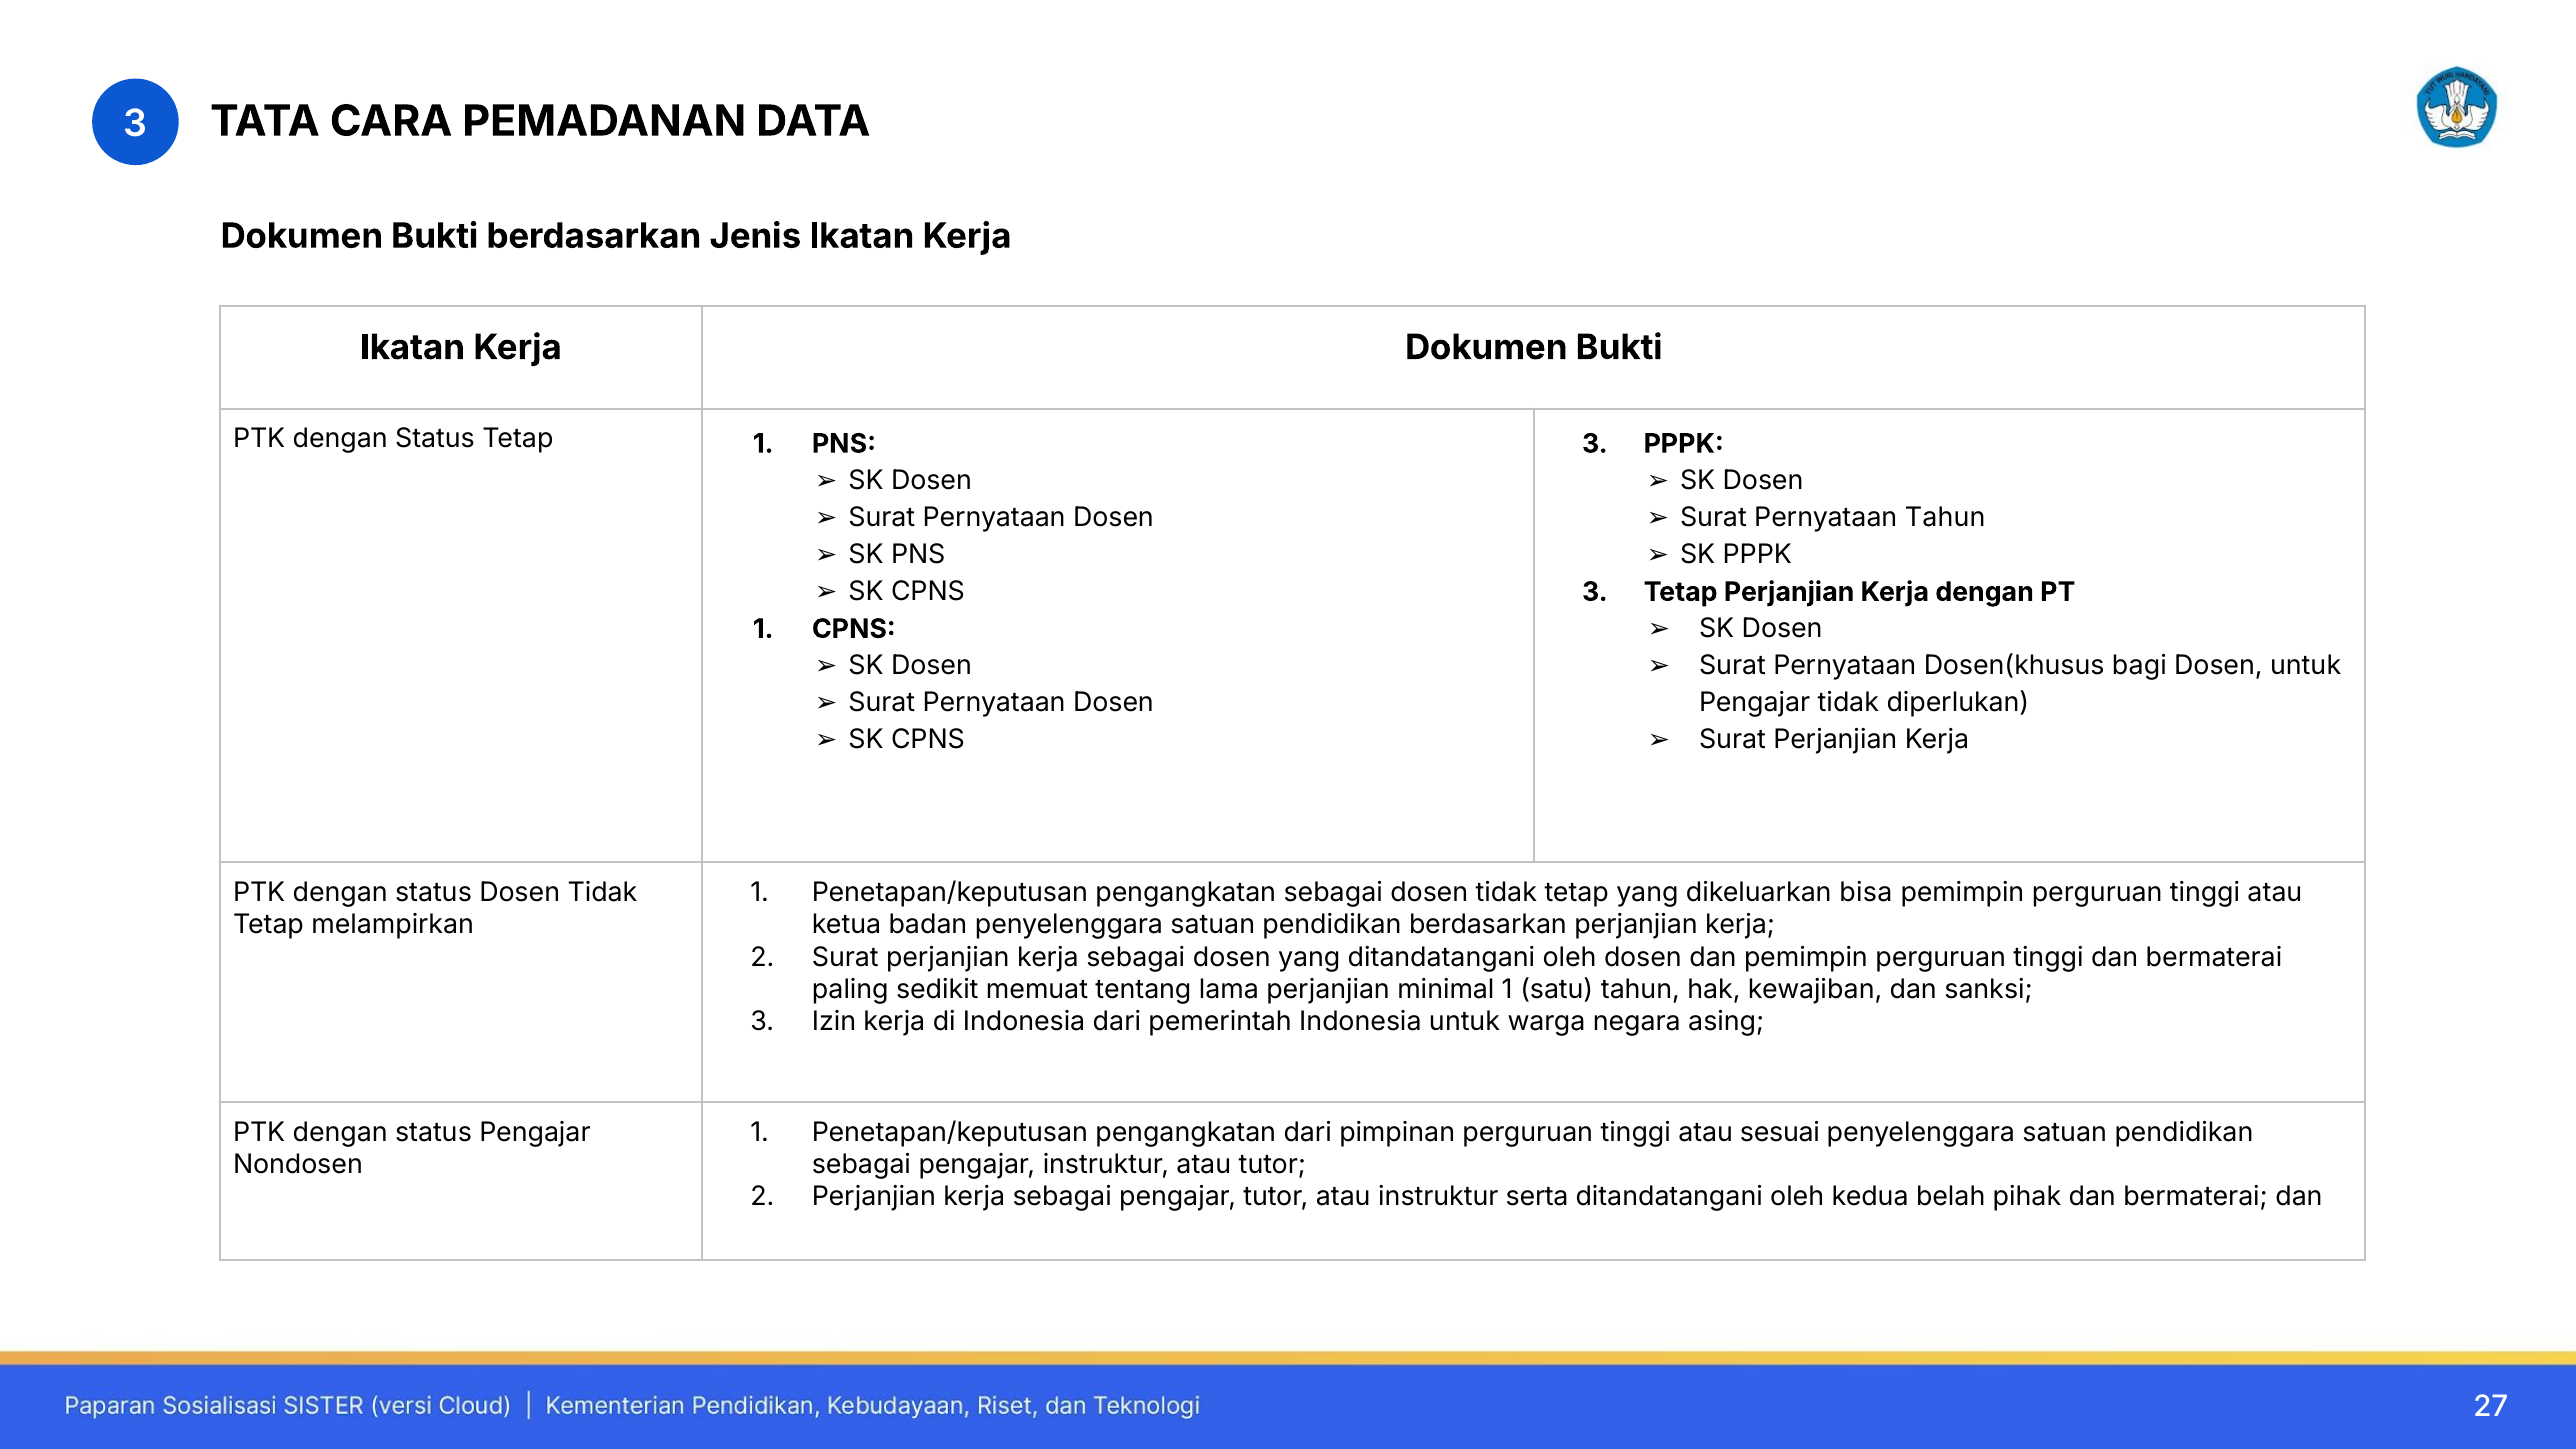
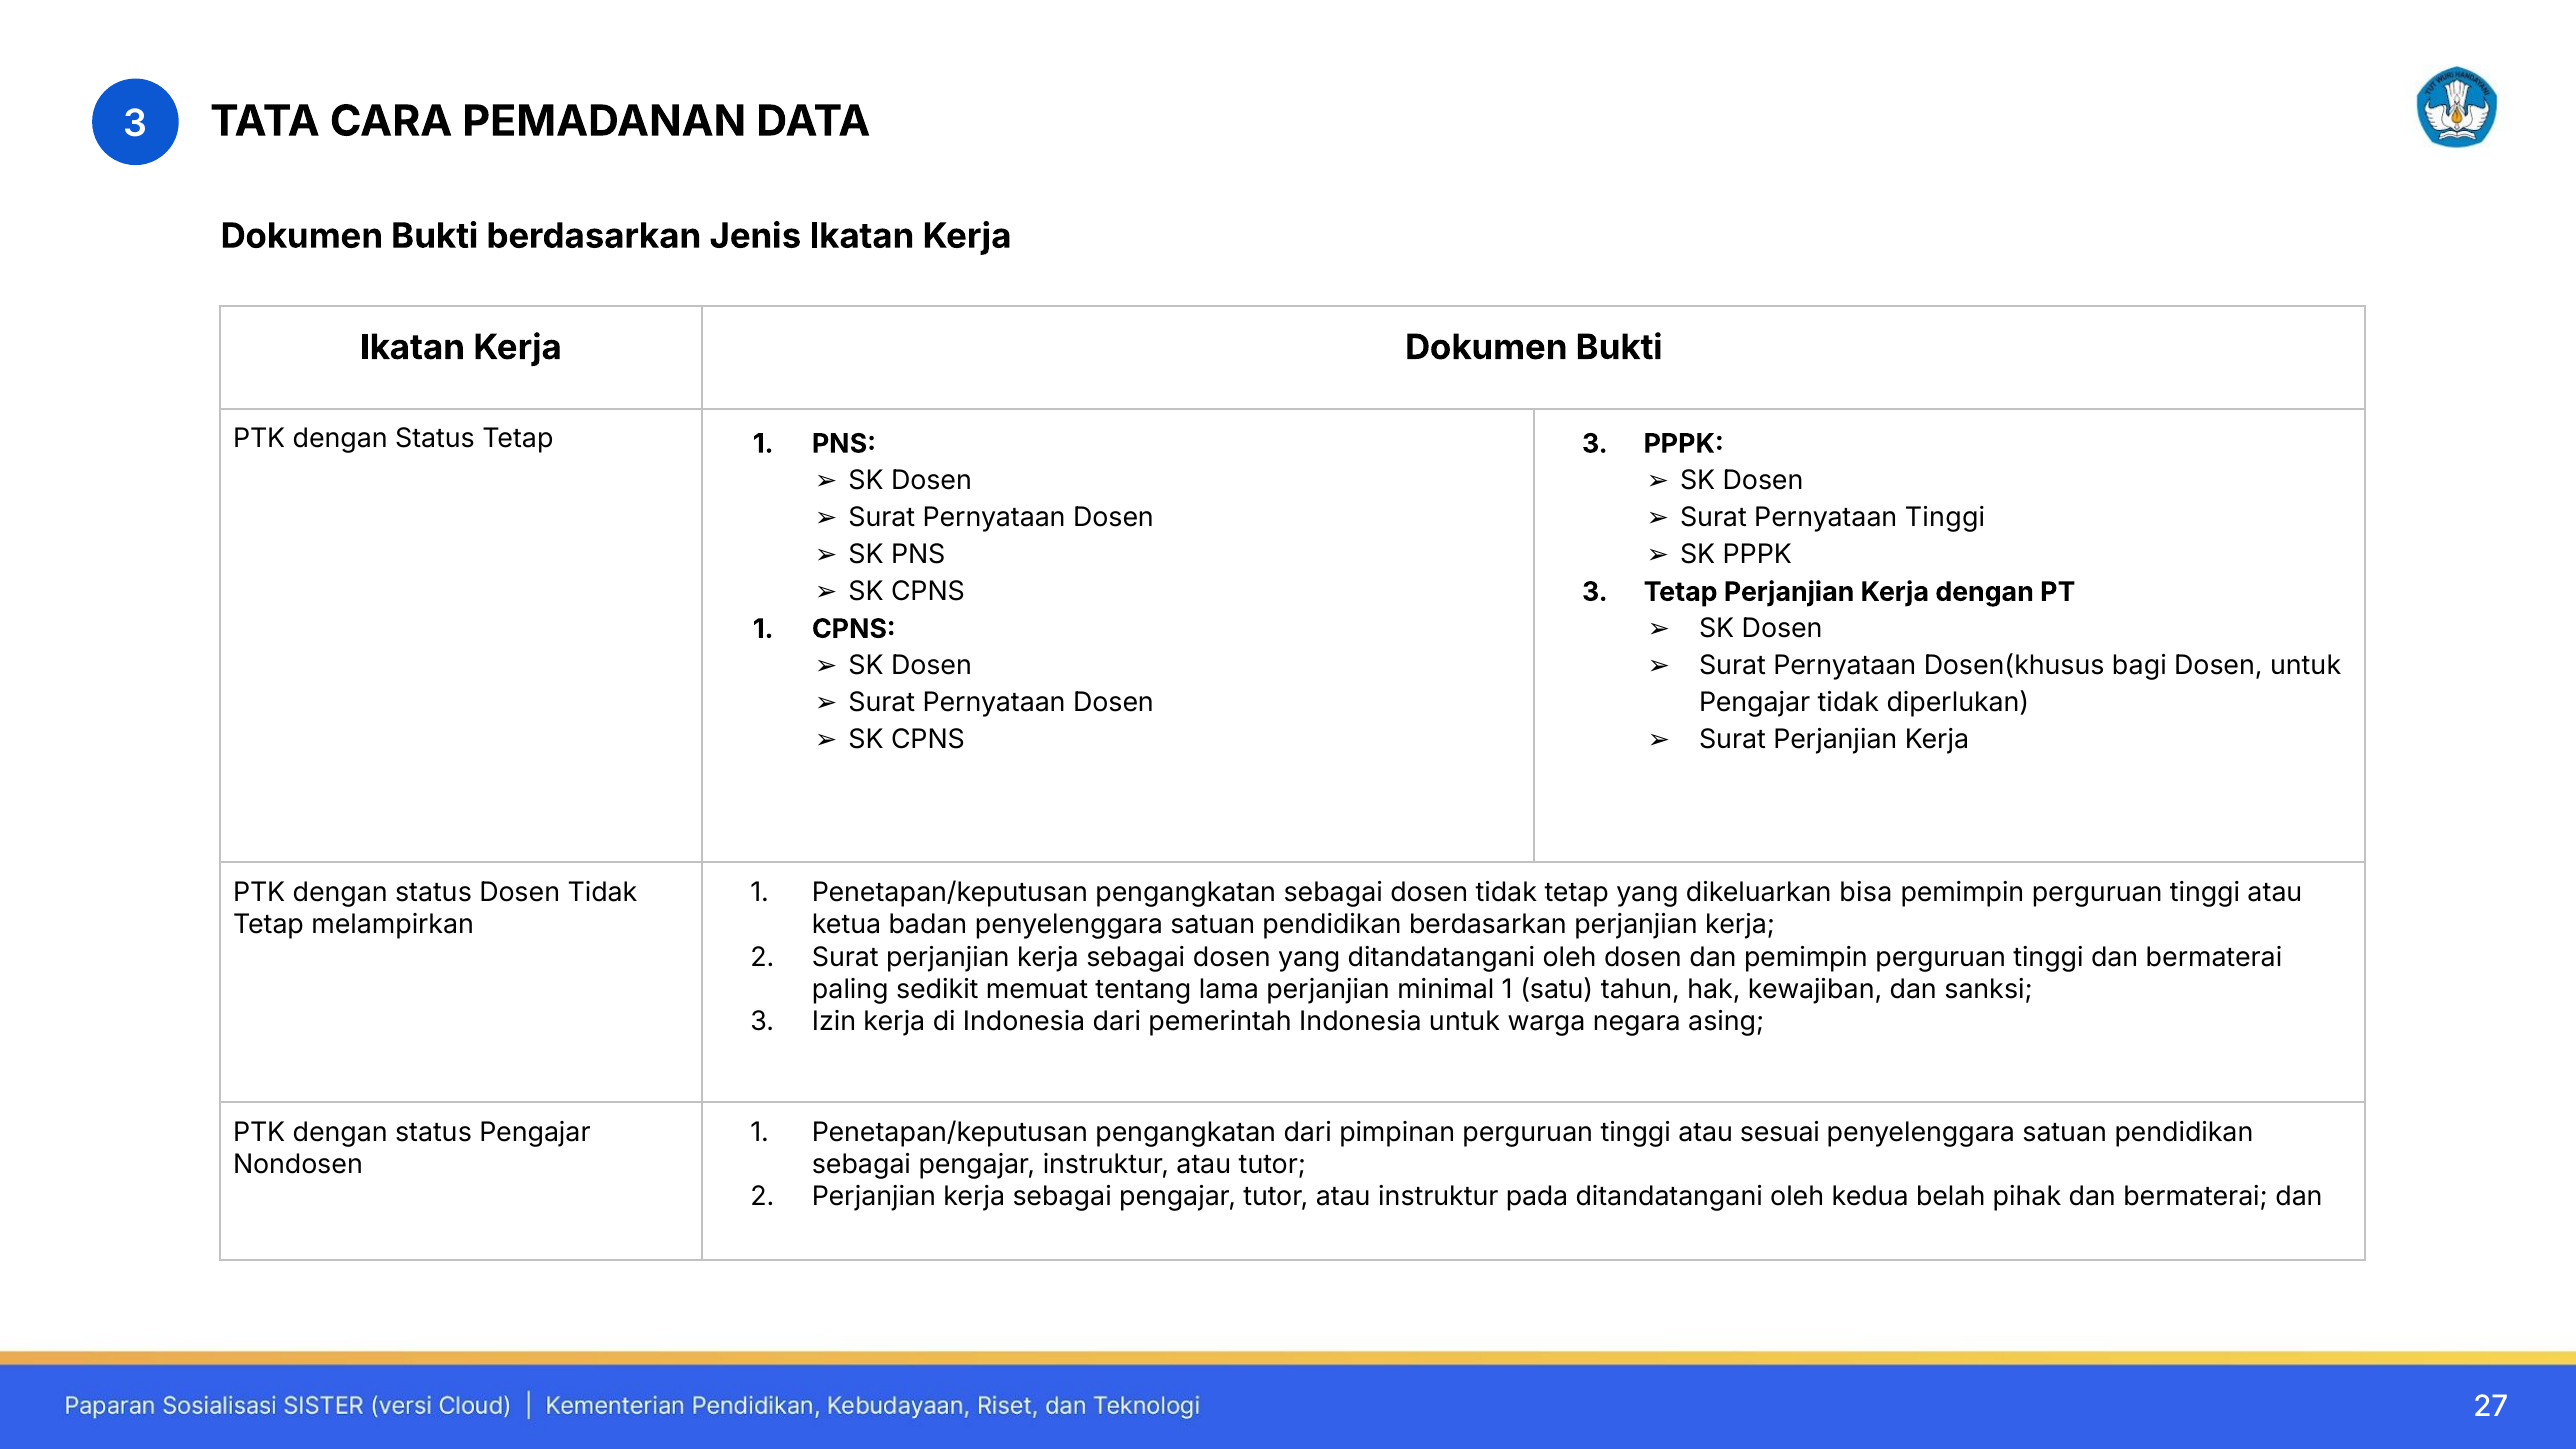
Pernyataan Tahun: Tahun -> Tinggi
serta: serta -> pada
